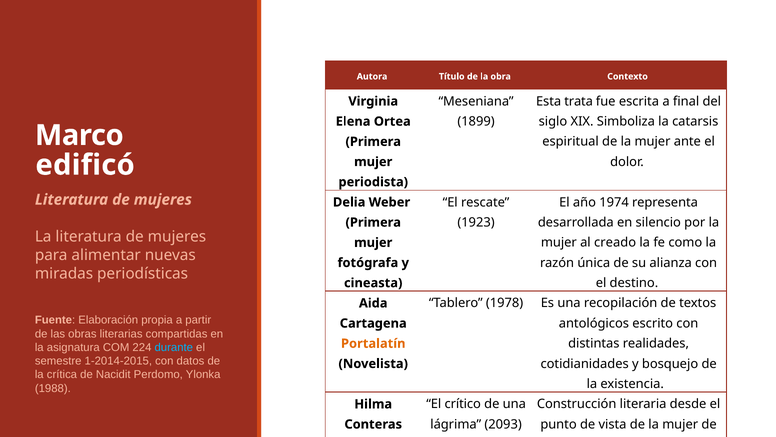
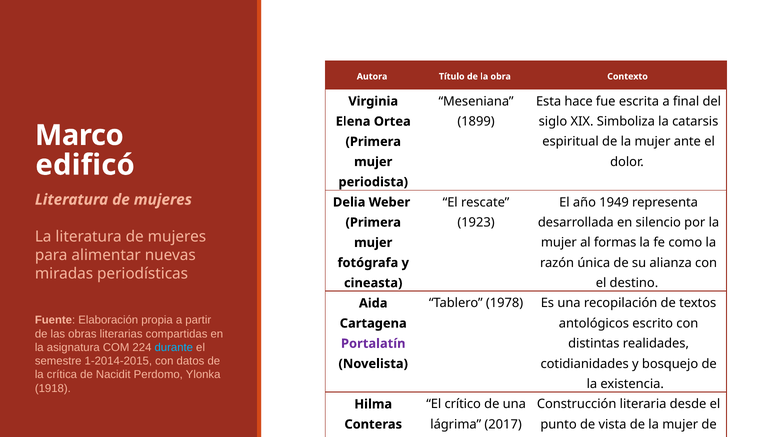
trata: trata -> hace
1974: 1974 -> 1949
creado: creado -> formas
Portalatín colour: orange -> purple
1988: 1988 -> 1918
2093: 2093 -> 2017
